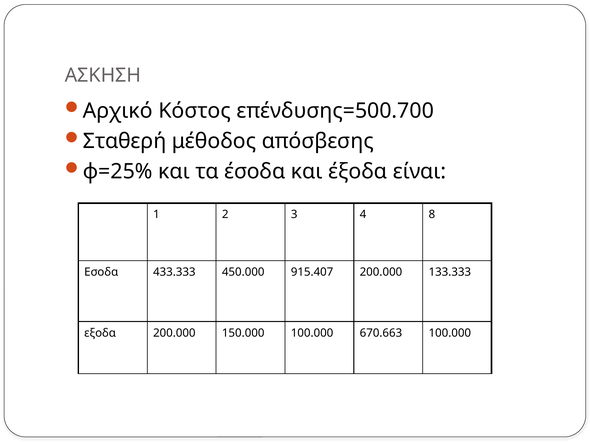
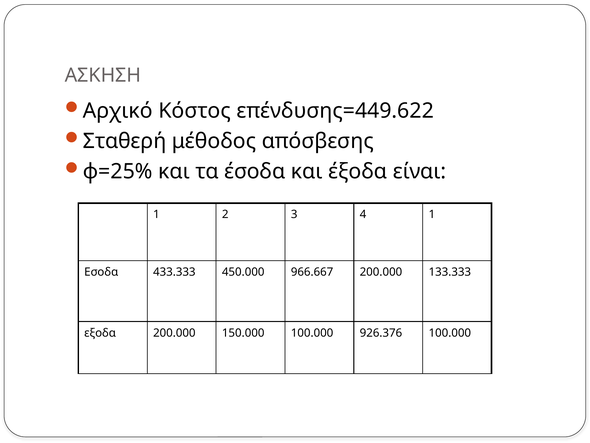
επένδυσης=500.700: επένδυσης=500.700 -> επένδυσης=449.622
4 8: 8 -> 1
915.407: 915.407 -> 966.667
670.663: 670.663 -> 926.376
